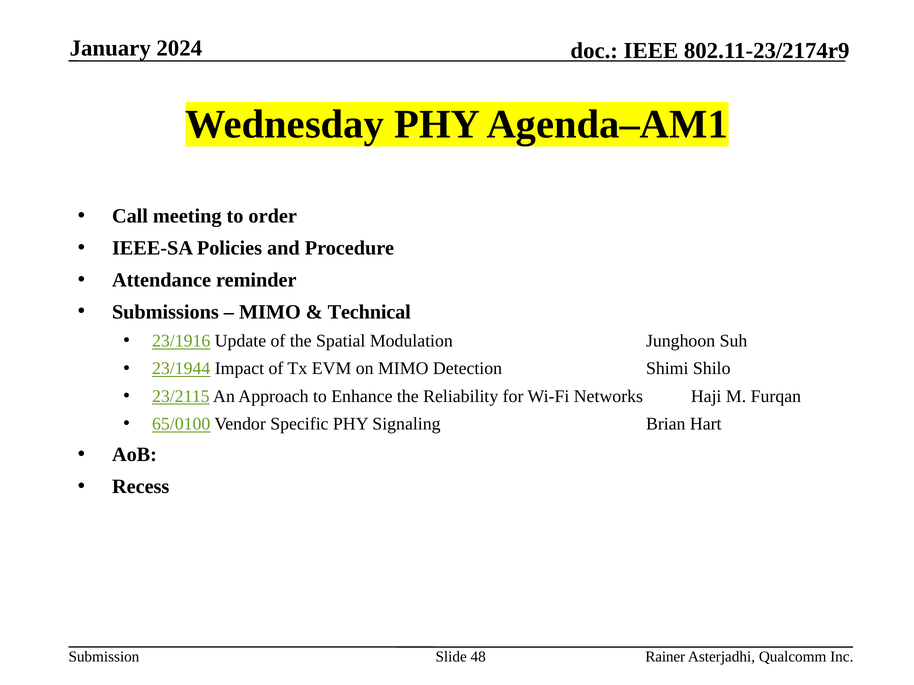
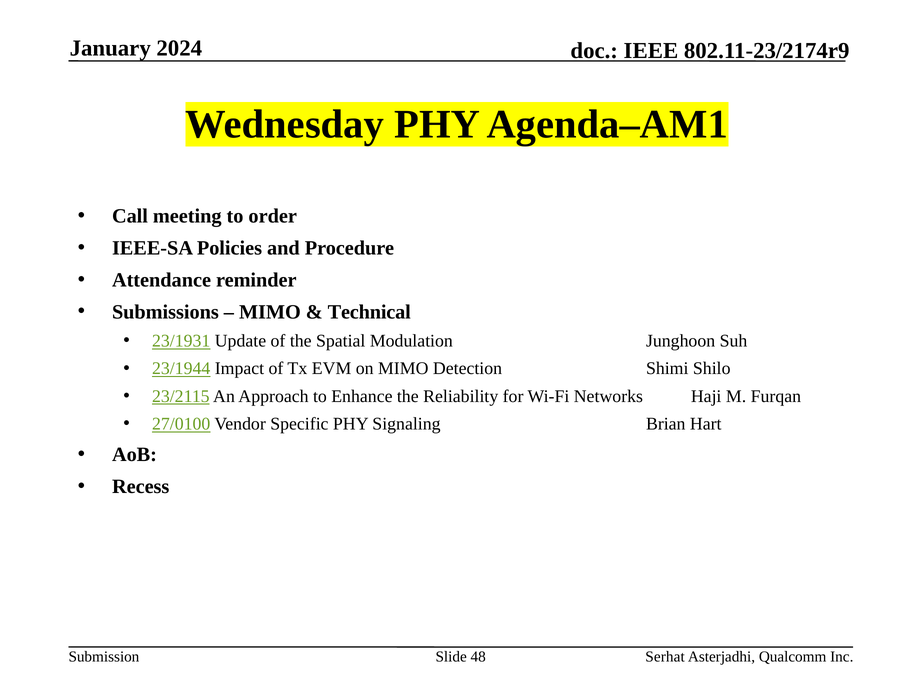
23/1916: 23/1916 -> 23/1931
65/0100: 65/0100 -> 27/0100
Rainer: Rainer -> Serhat
